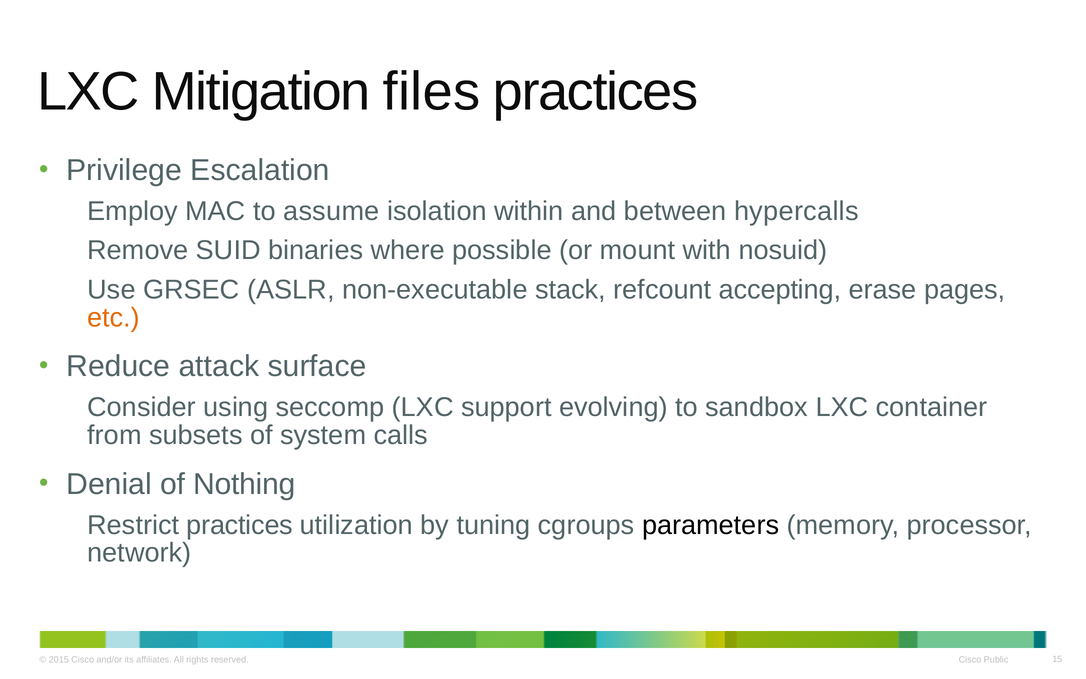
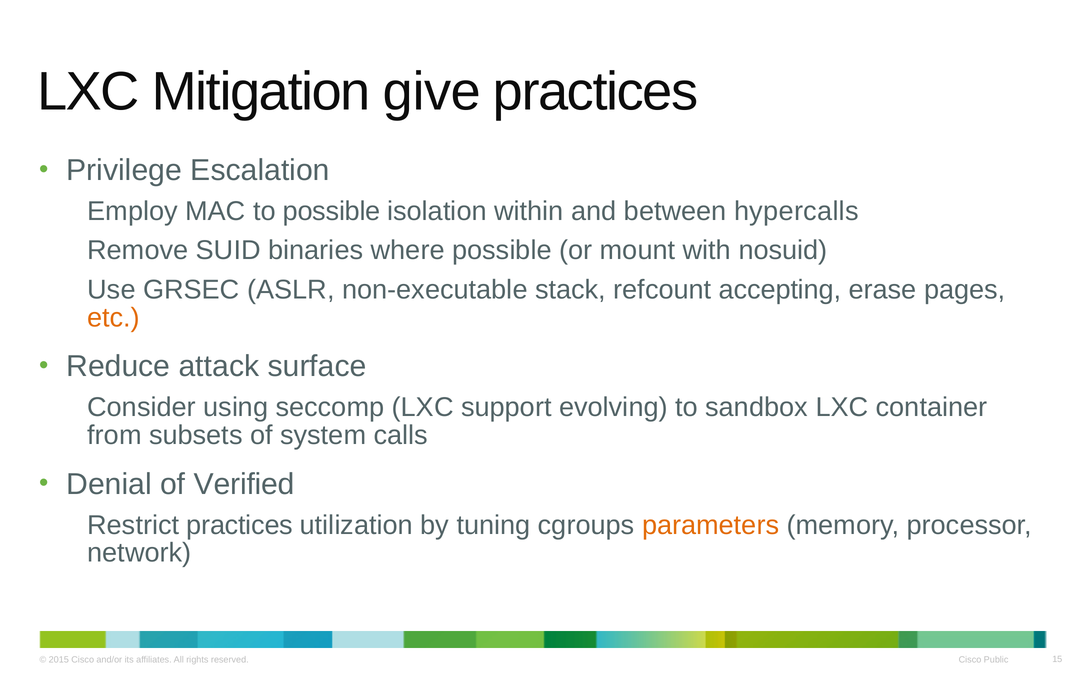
files: files -> give
to assume: assume -> possible
Nothing: Nothing -> Verified
parameters colour: black -> orange
